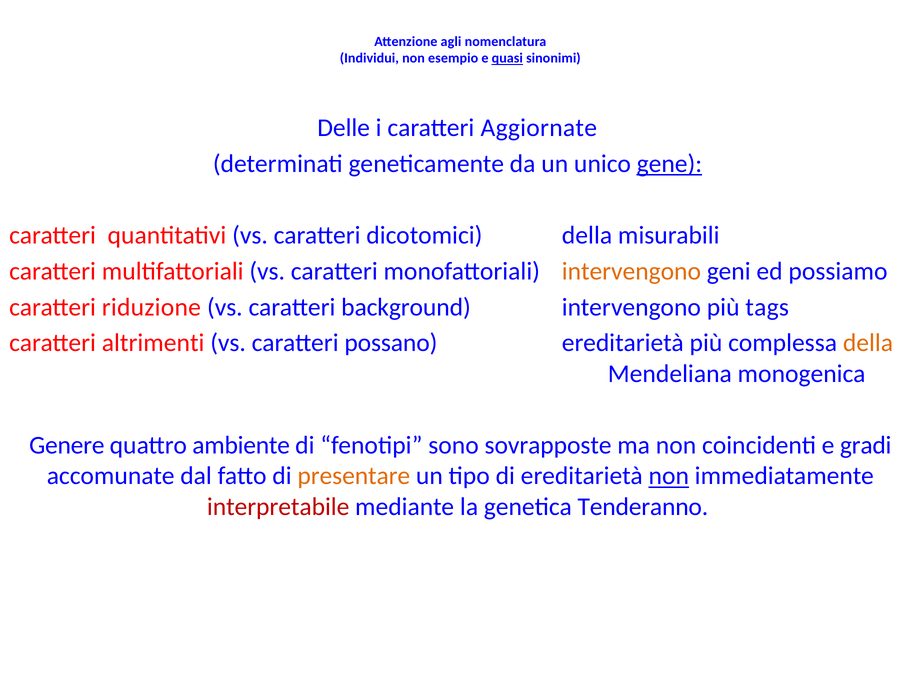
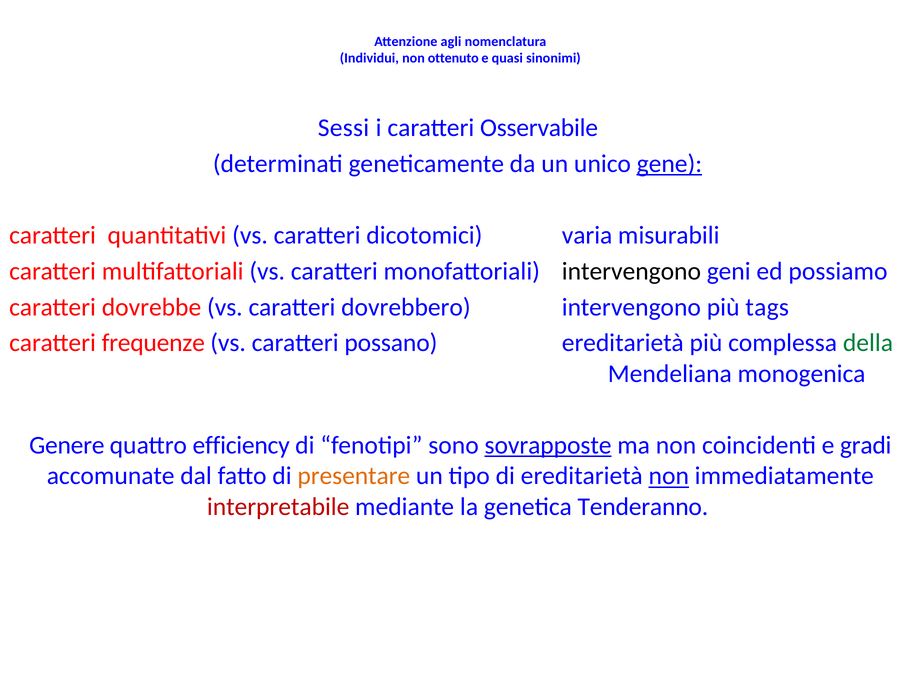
esempio: esempio -> ottenuto
quasi underline: present -> none
Delle: Delle -> Sessi
Aggiornate: Aggiornate -> Osservabile
dicotomici della: della -> varia
intervengono at (631, 272) colour: orange -> black
riduzione: riduzione -> dovrebbe
background: background -> dovrebbero
altrimenti: altrimenti -> frequenze
della at (868, 343) colour: orange -> green
ambiente: ambiente -> efficiency
sovrapposte underline: none -> present
